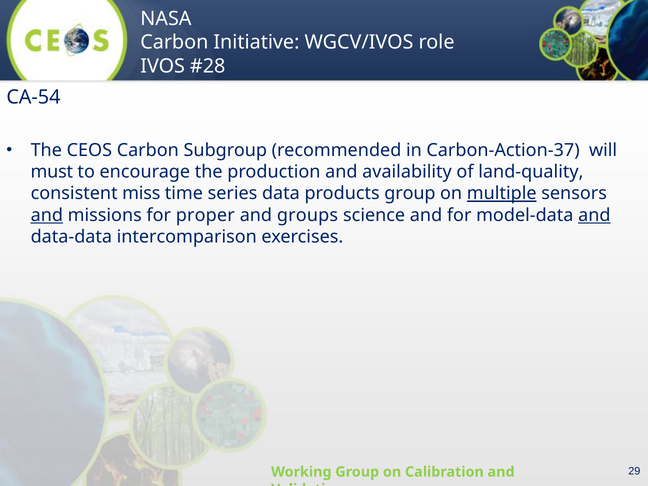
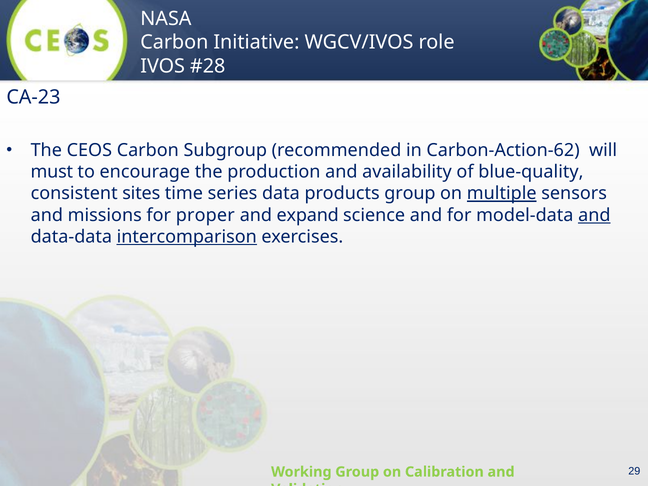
CA-54: CA-54 -> CA-23
Carbon-Action-37: Carbon-Action-37 -> Carbon-Action-62
land-quality: land-quality -> blue-quality
miss: miss -> sites
and at (47, 215) underline: present -> none
groups: groups -> expand
intercomparison underline: none -> present
